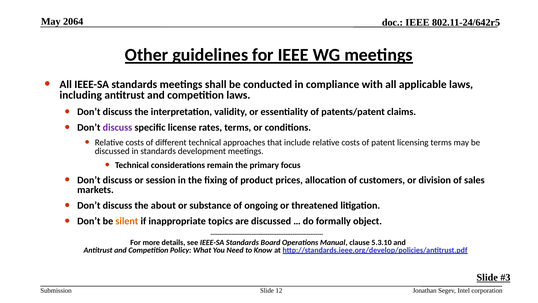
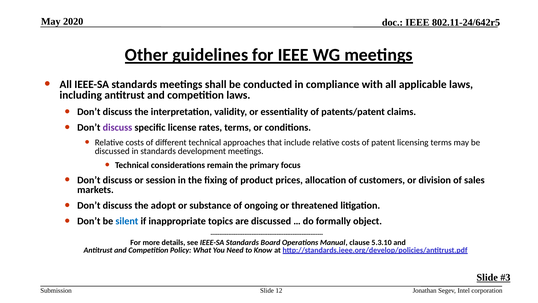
2064: 2064 -> 2020
about: about -> adopt
silent colour: orange -> blue
